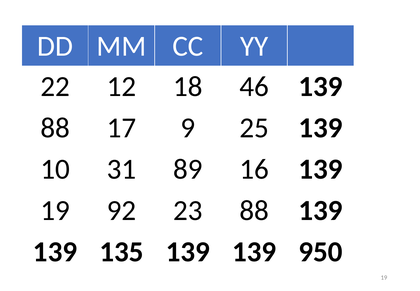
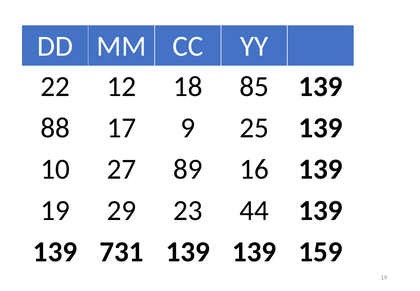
46: 46 -> 85
31: 31 -> 27
92: 92 -> 29
23 88: 88 -> 44
135: 135 -> 731
950: 950 -> 159
